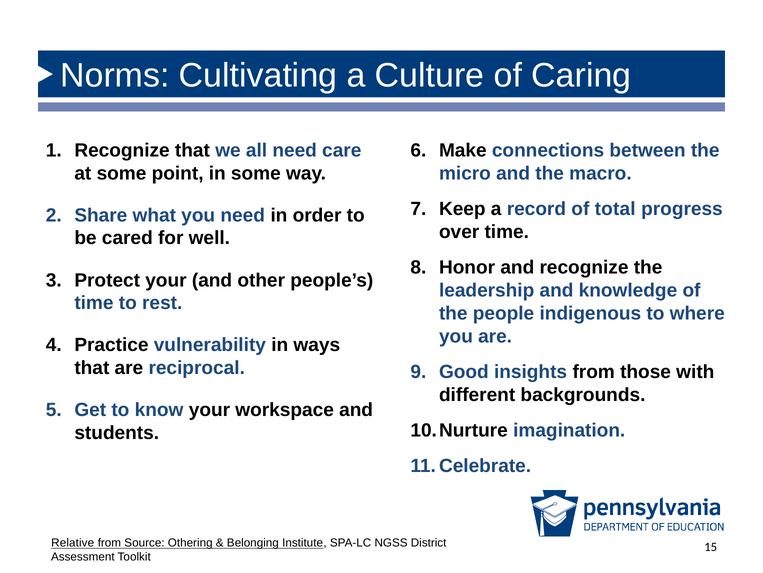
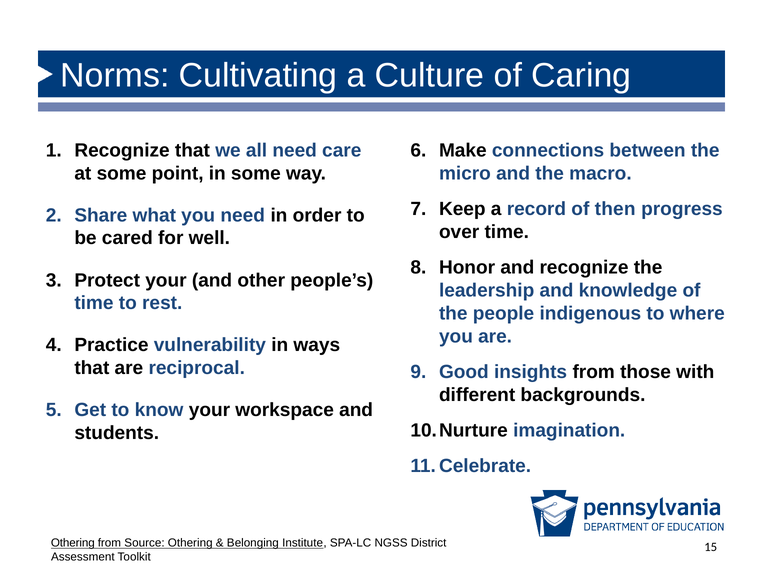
total: total -> then
Relative at (73, 542): Relative -> Othering
